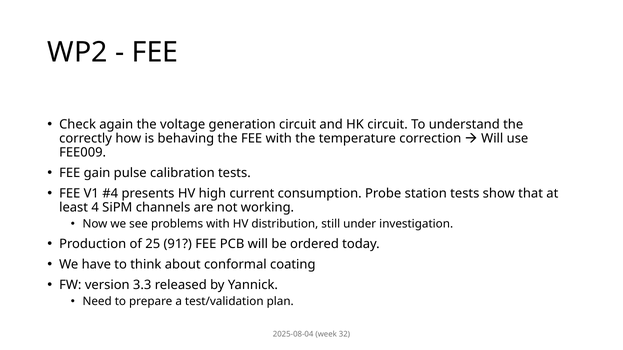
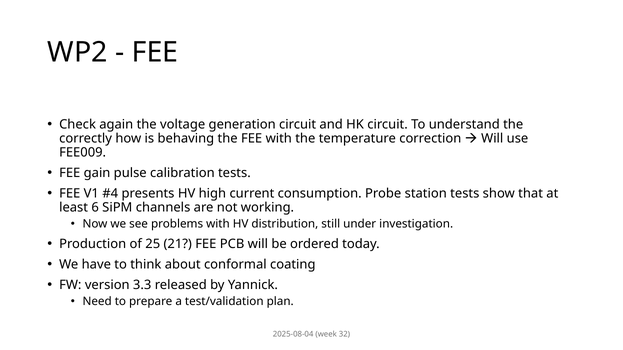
4: 4 -> 6
91: 91 -> 21
